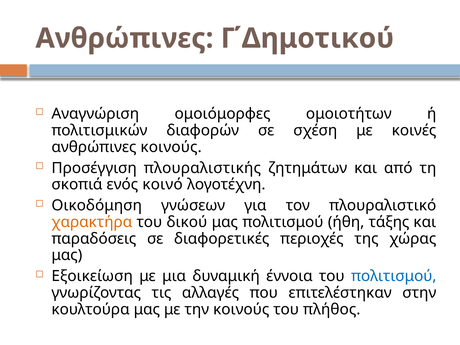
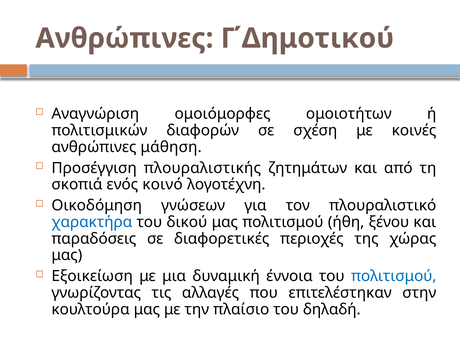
ανθρώπινες κοινούς: κοινούς -> μάθηση
χαρακτήρα colour: orange -> blue
τάξης: τάξης -> ξένου
την κοινούς: κοινούς -> πλαίσιο
πλήθος: πλήθος -> δηλαδή
